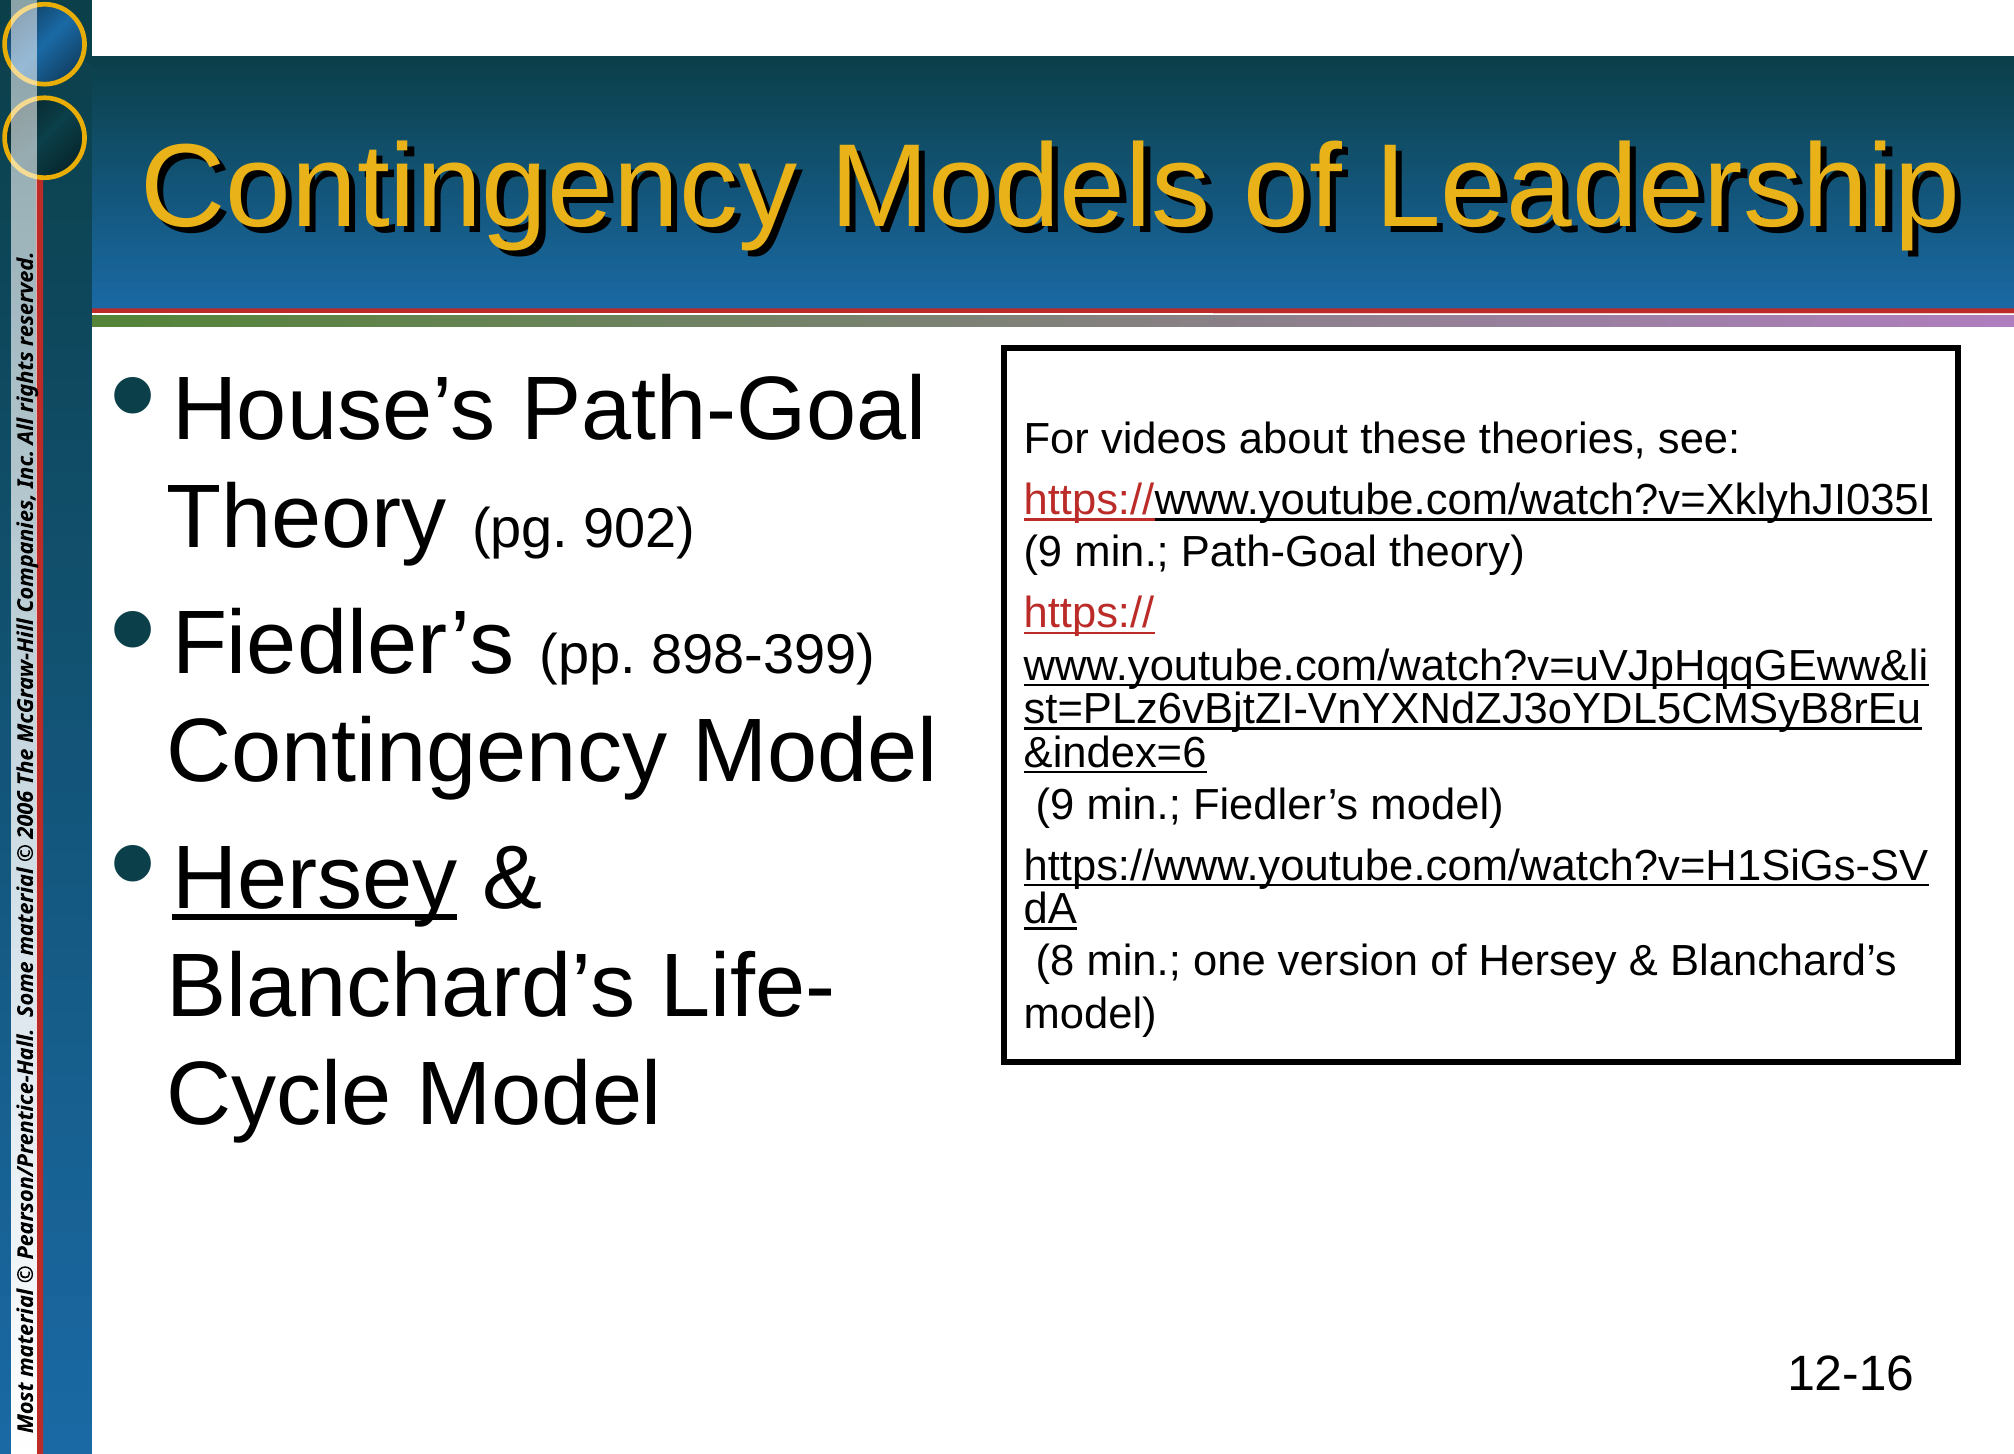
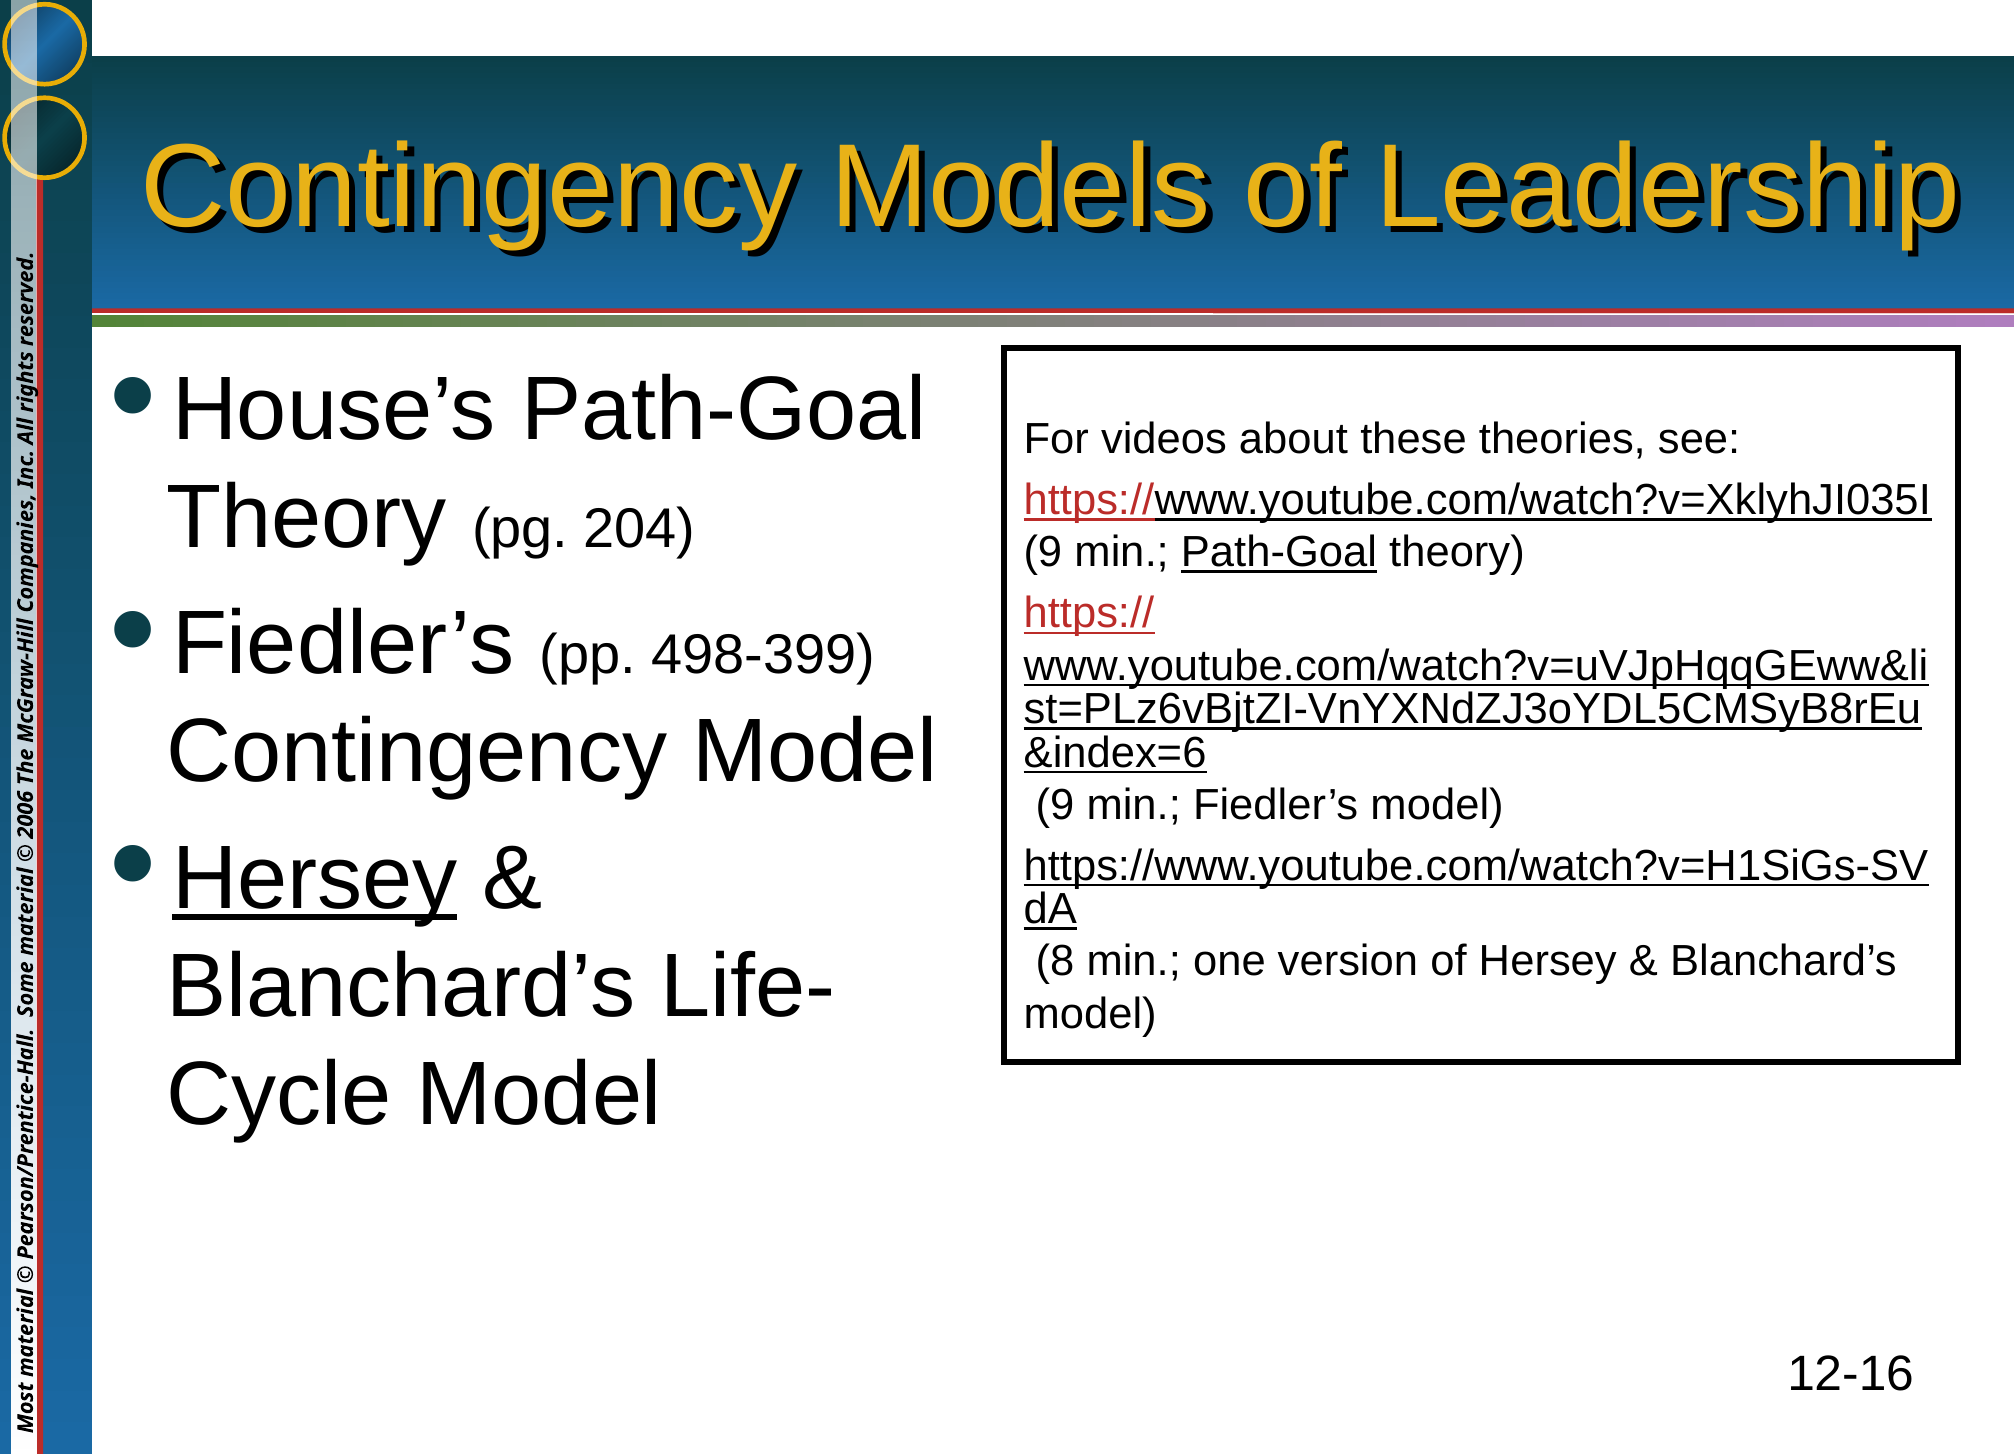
902: 902 -> 204
Path-Goal at (1279, 553) underline: none -> present
898-399: 898-399 -> 498-399
